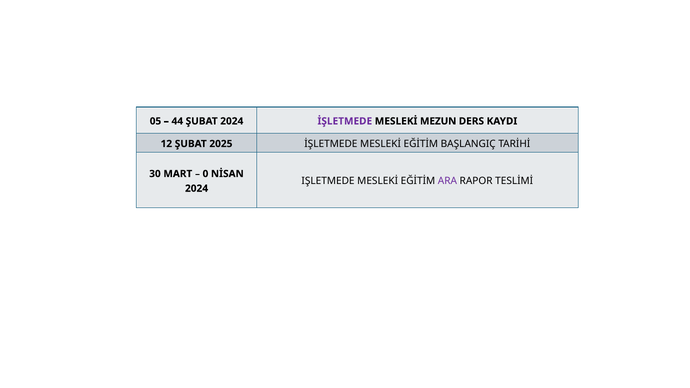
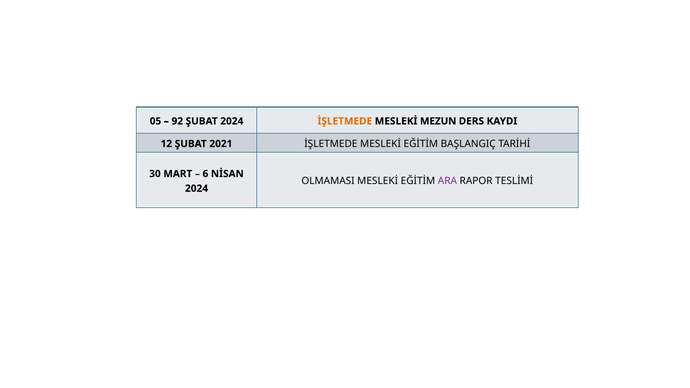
44: 44 -> 92
İŞLETMEDE at (345, 121) colour: purple -> orange
2025: 2025 -> 2021
0: 0 -> 6
IŞLETMEDE: IŞLETMEDE -> OLMAMASI
